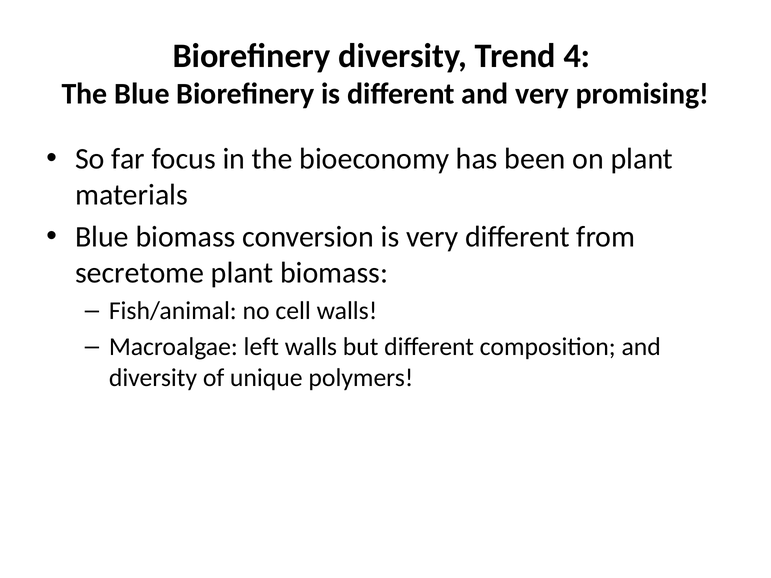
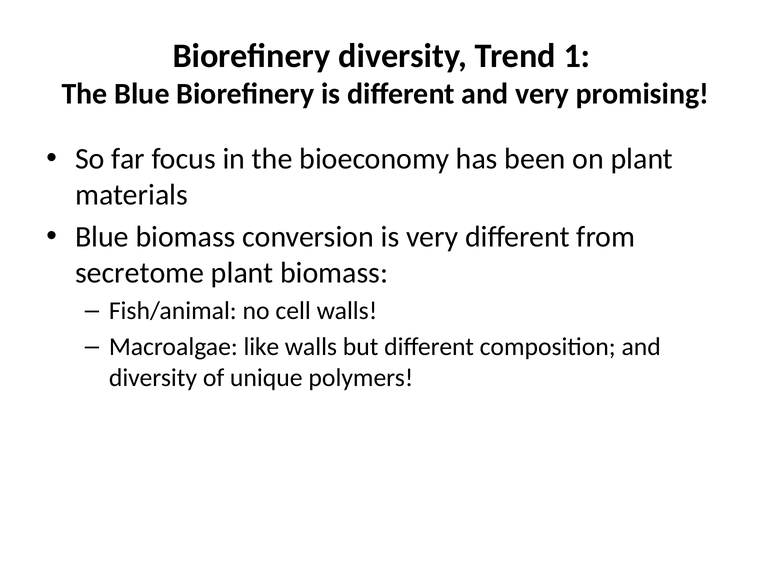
4: 4 -> 1
left: left -> like
